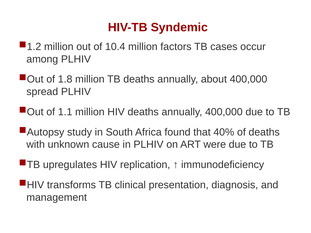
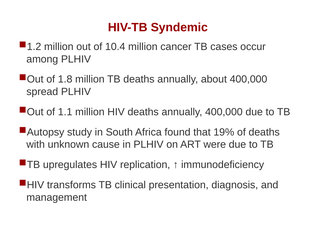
factors: factors -> cancer
40%: 40% -> 19%
